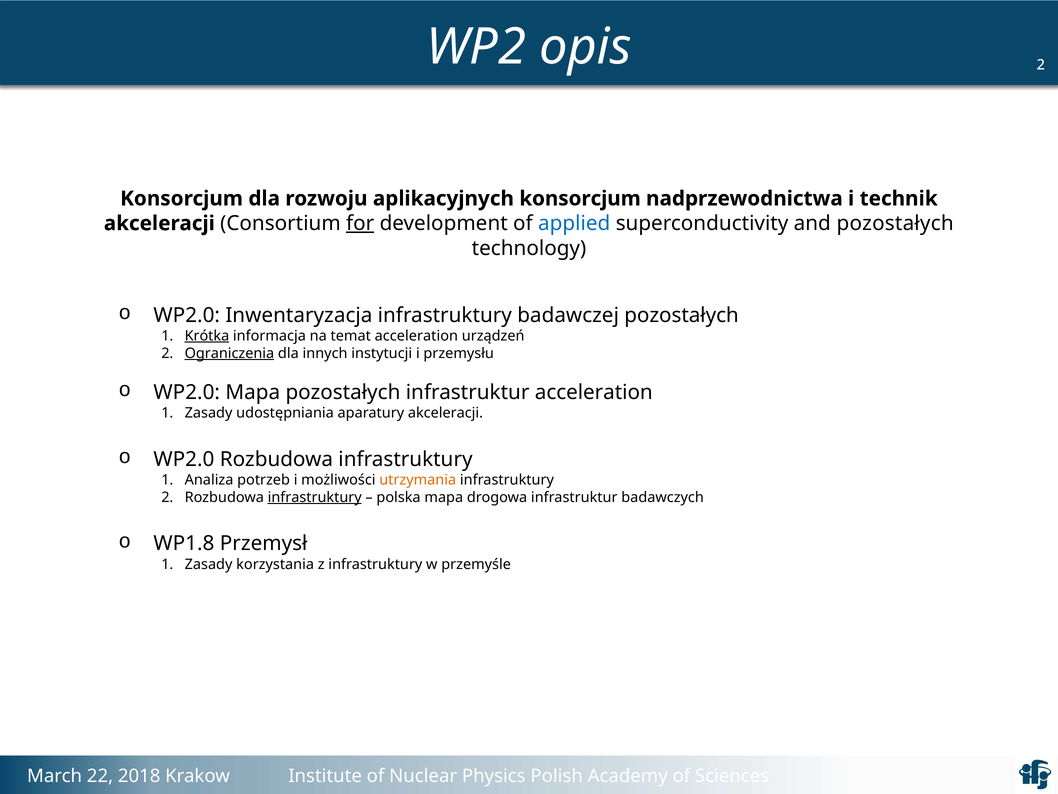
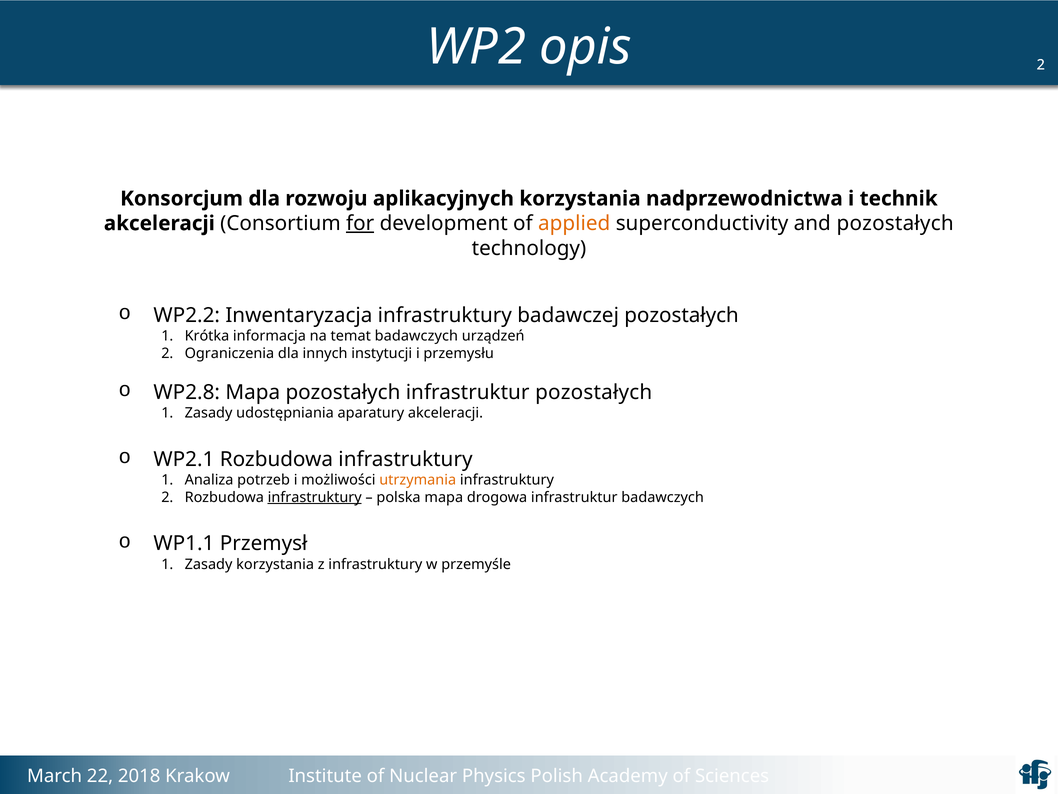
aplikacyjnych konsorcjum: konsorcjum -> korzystania
applied colour: blue -> orange
WP2.0 at (187, 315): WP2.0 -> WP2.2
Krótka underline: present -> none
temat acceleration: acceleration -> badawczych
Ograniczenia underline: present -> none
WP2.0 at (187, 392): WP2.0 -> WP2.8
infrastruktur acceleration: acceleration -> pozostałych
WP2.0 at (184, 459): WP2.0 -> WP2.1
WP1.8: WP1.8 -> WP1.1
